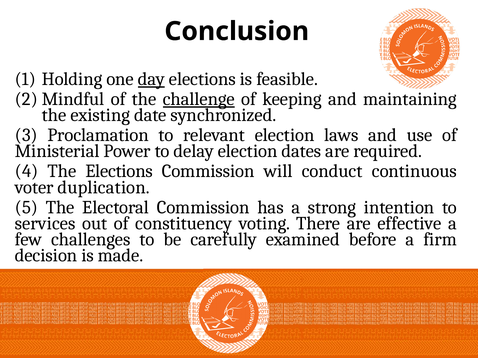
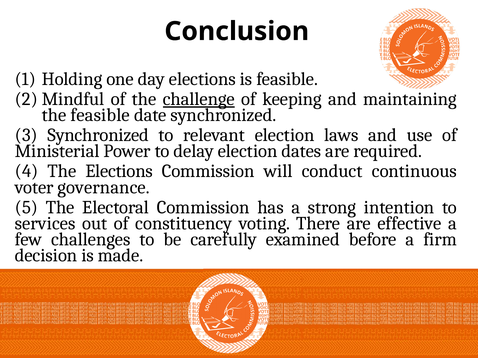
day underline: present -> none
the existing: existing -> feasible
3 Proclamation: Proclamation -> Synchronized
duplication: duplication -> governance
